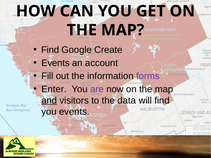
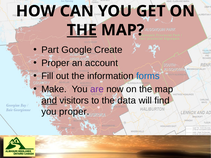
THE at (82, 30) underline: none -> present
Find at (50, 50): Find -> Part
Events at (55, 63): Events -> Proper
forms colour: purple -> blue
Enter: Enter -> Make
you events: events -> proper
